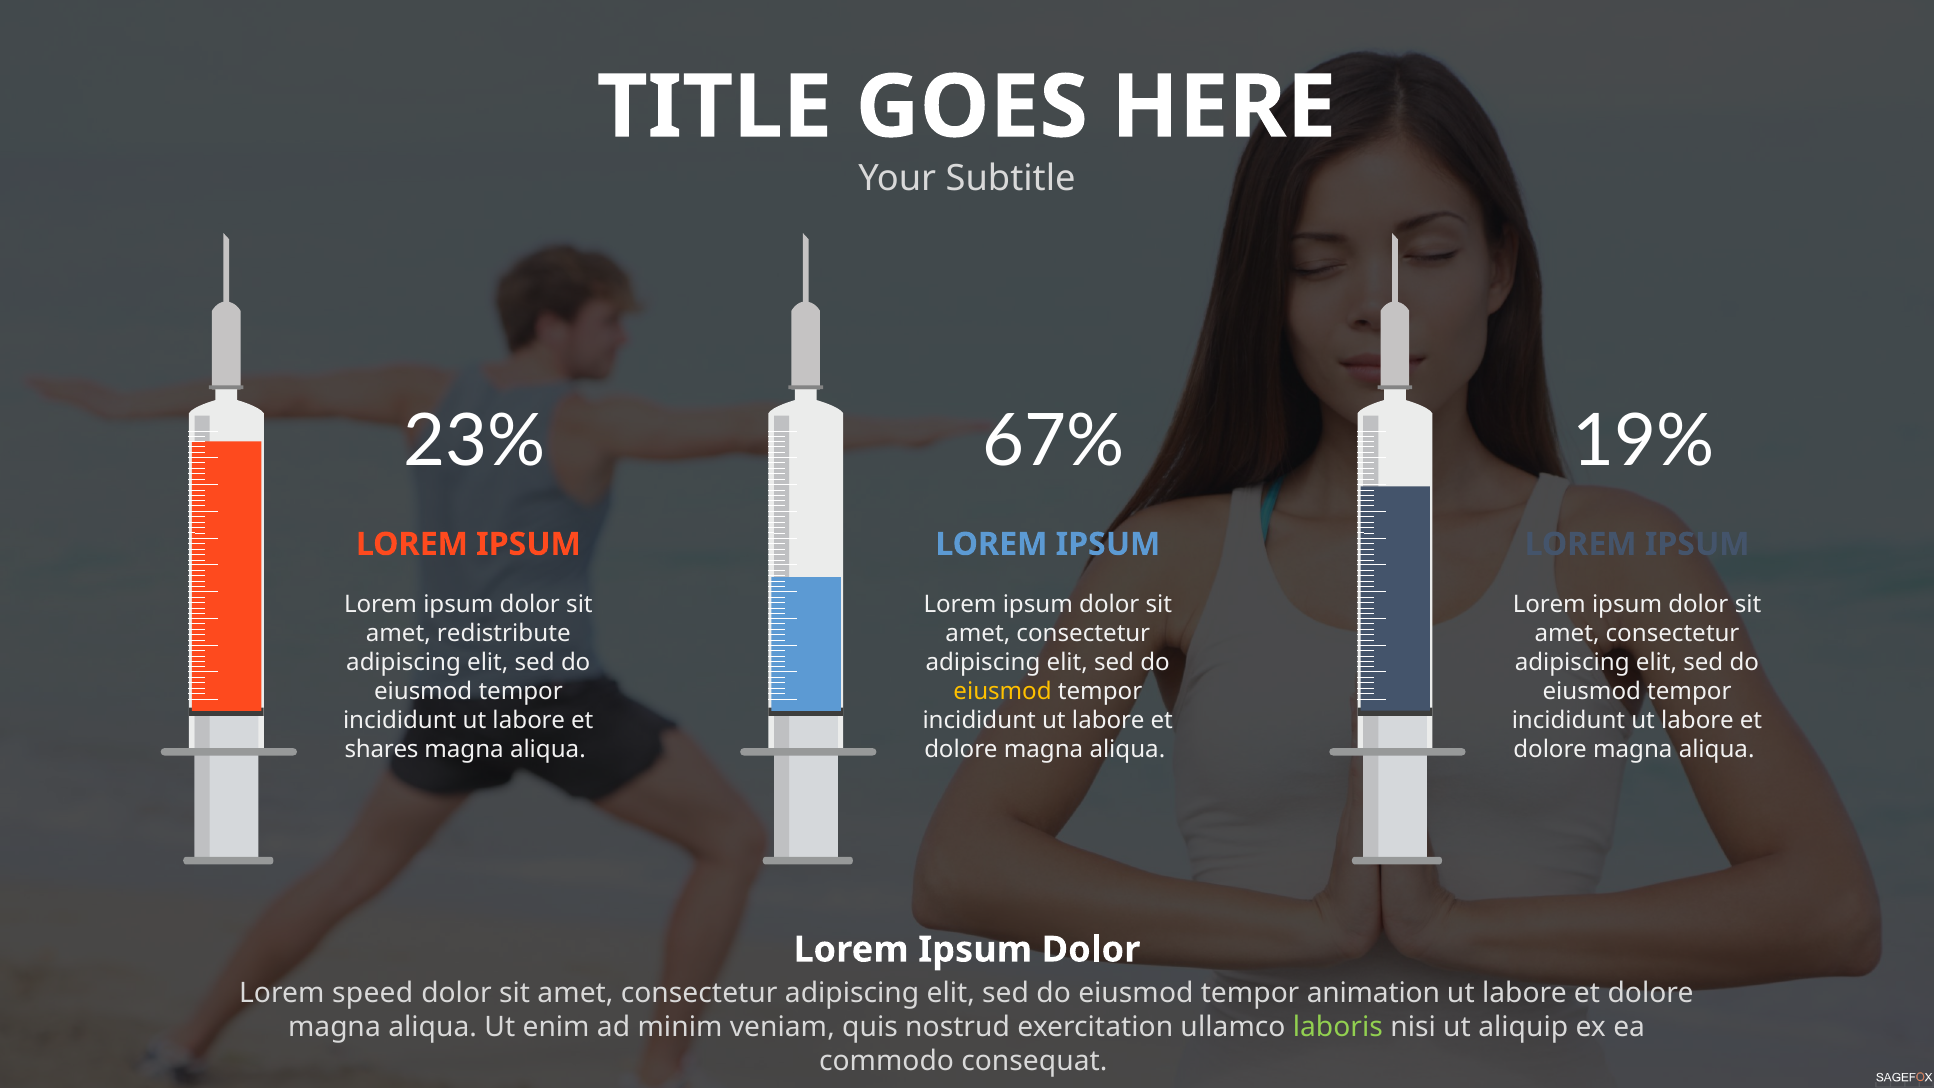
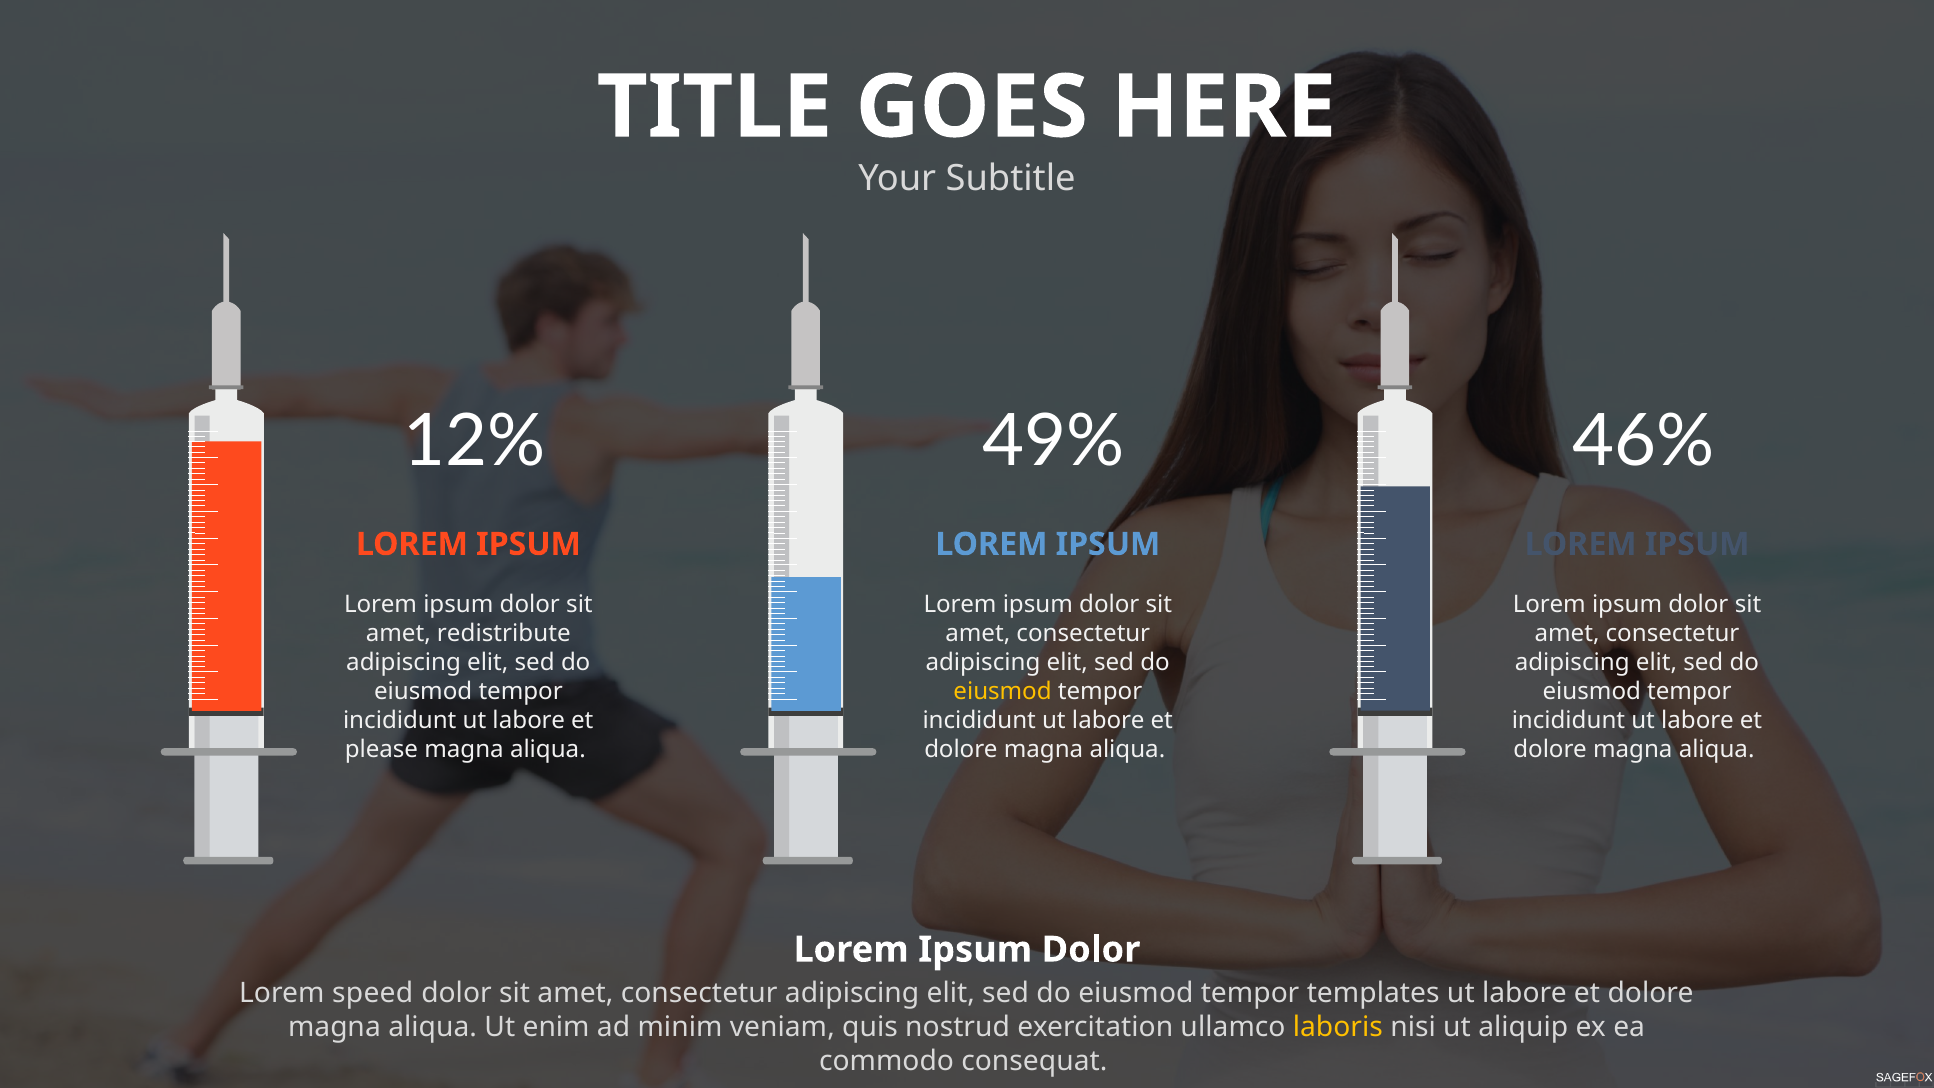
23%: 23% -> 12%
67%: 67% -> 49%
19%: 19% -> 46%
shares: shares -> please
animation: animation -> templates
laboris colour: light green -> yellow
